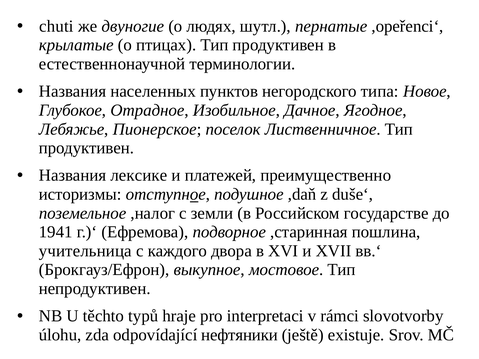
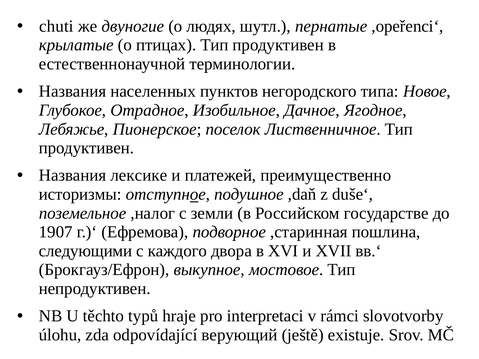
1941: 1941 -> 1907
учительница: учительница -> следующими
нефтяники: нефтяники -> верующий
